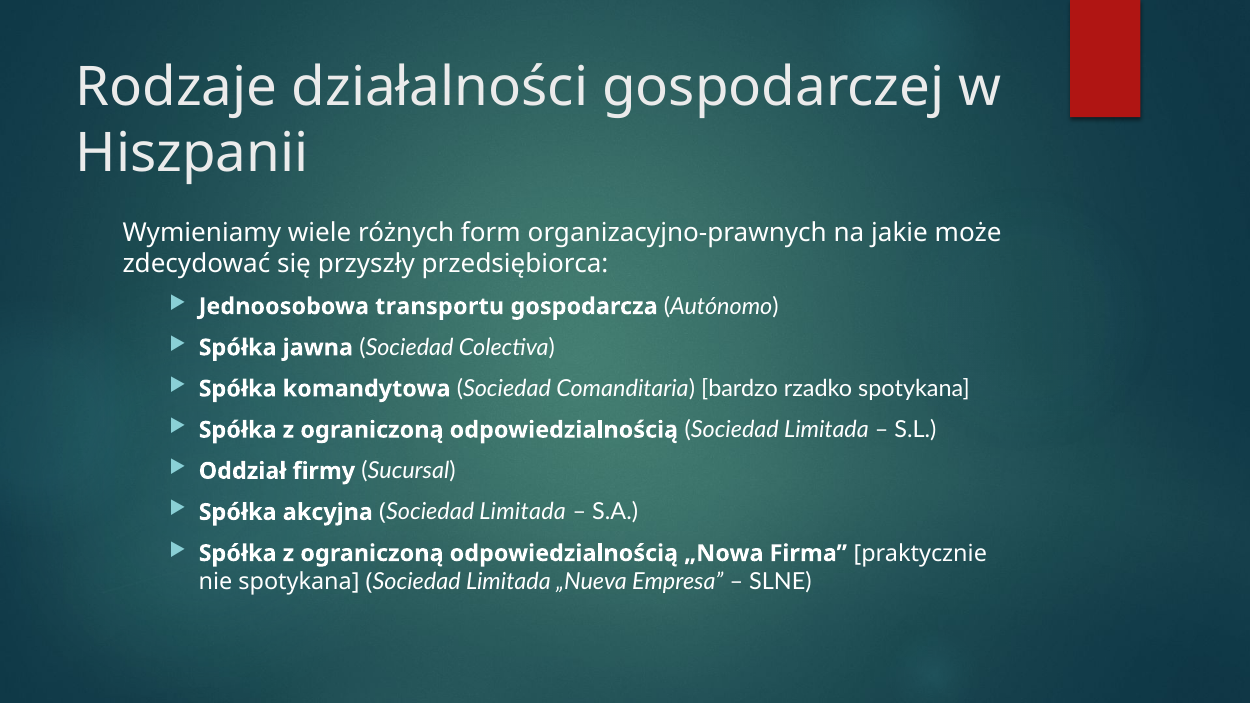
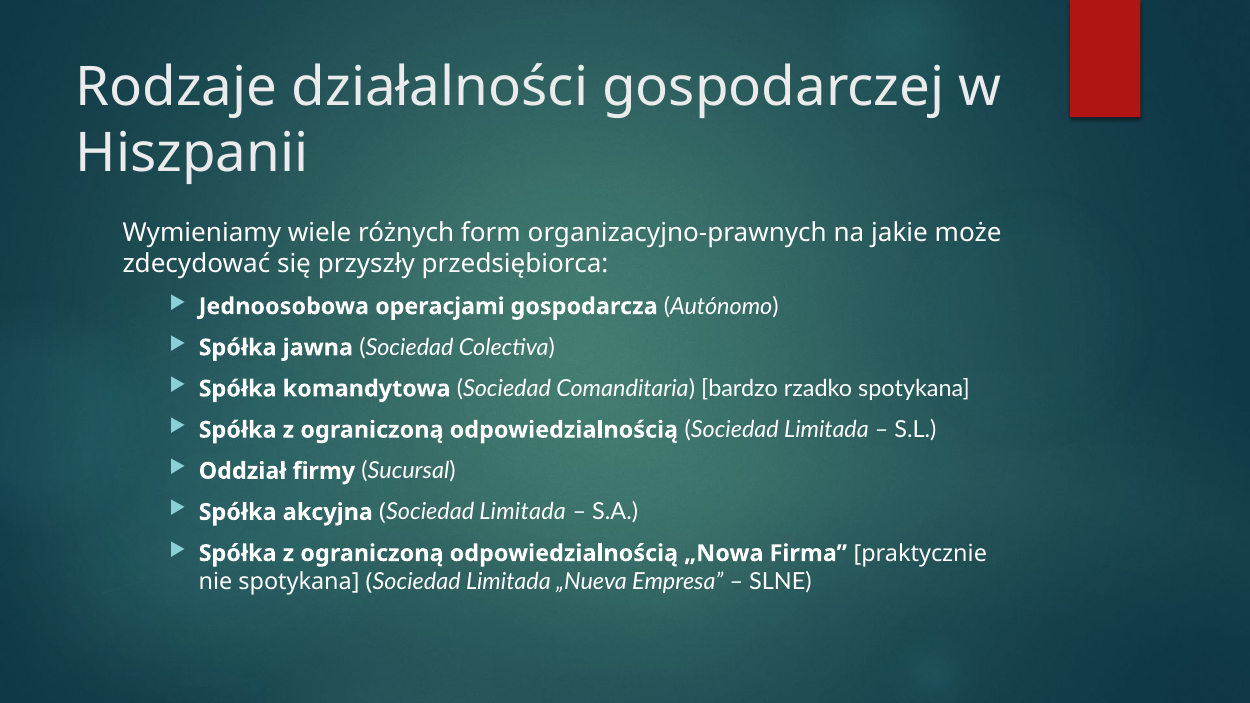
transportu: transportu -> operacjami
